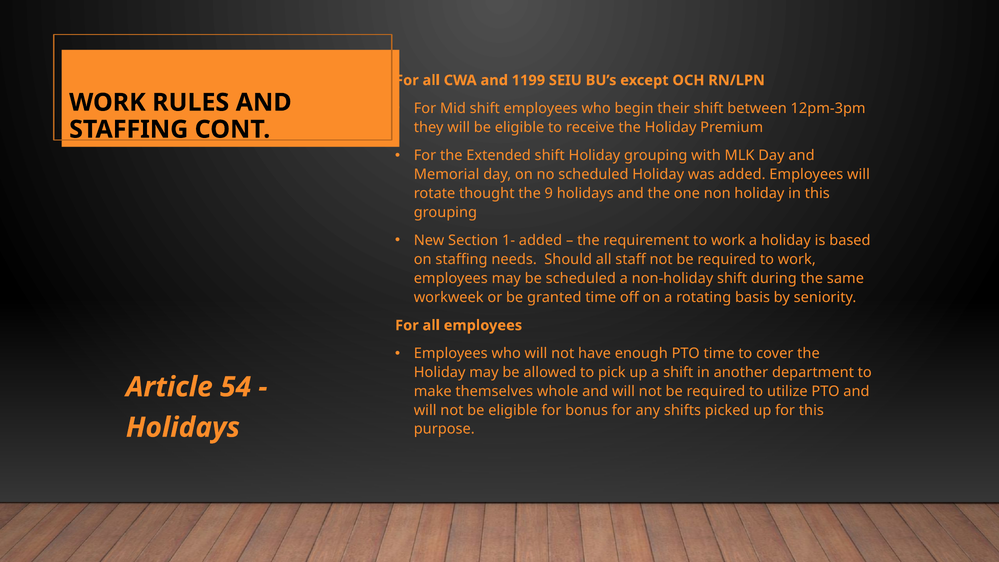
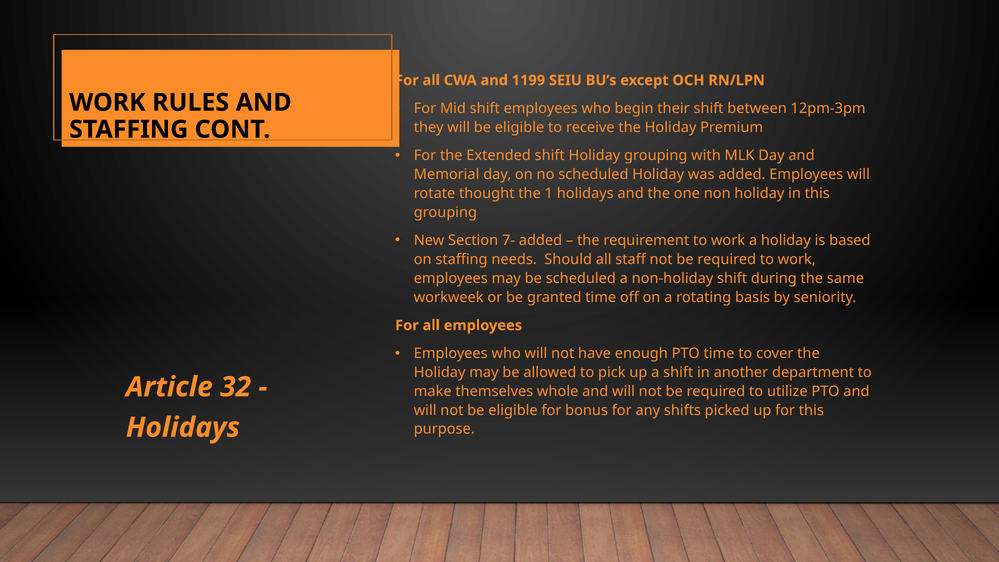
9: 9 -> 1
1-: 1- -> 7-
Article 54: 54 -> 32
